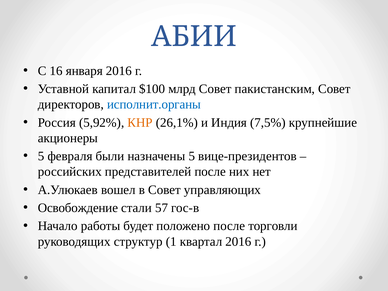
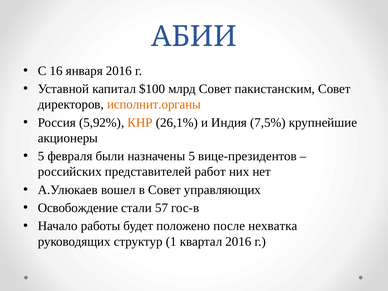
исполнит.органы colour: blue -> orange
представителей после: после -> работ
торговли: торговли -> нехватка
